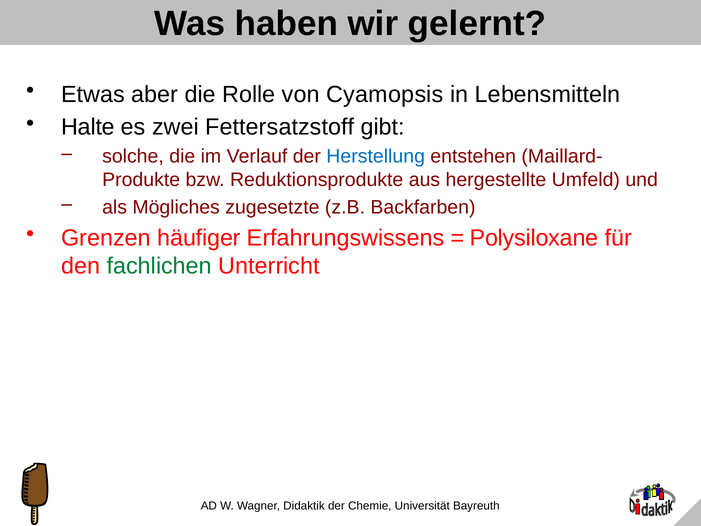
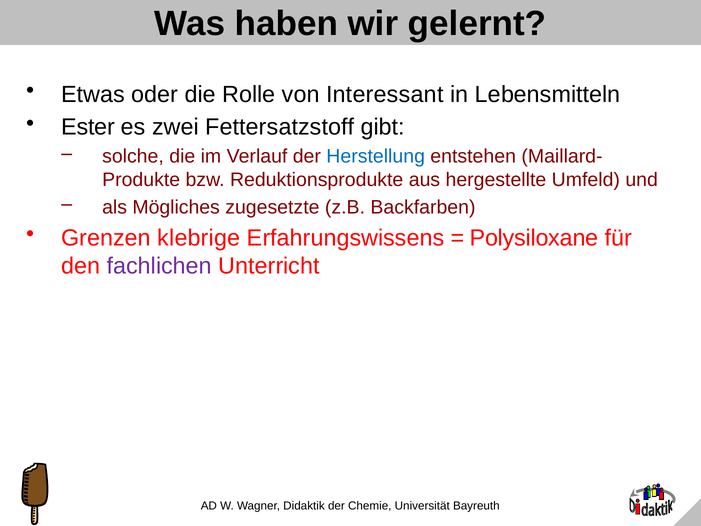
aber: aber -> oder
Cyamopsis: Cyamopsis -> Interessant
Halte: Halte -> Ester
häufiger: häufiger -> klebrige
fachlichen colour: green -> purple
